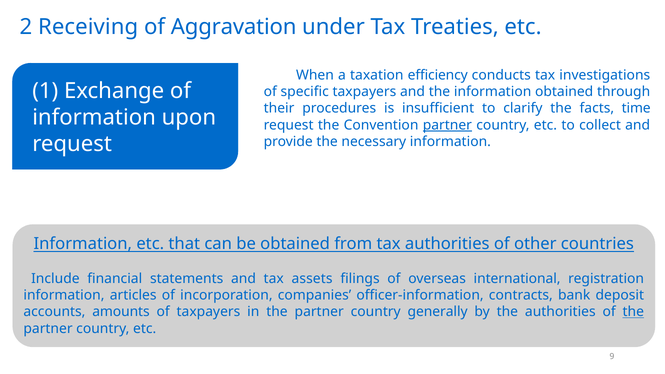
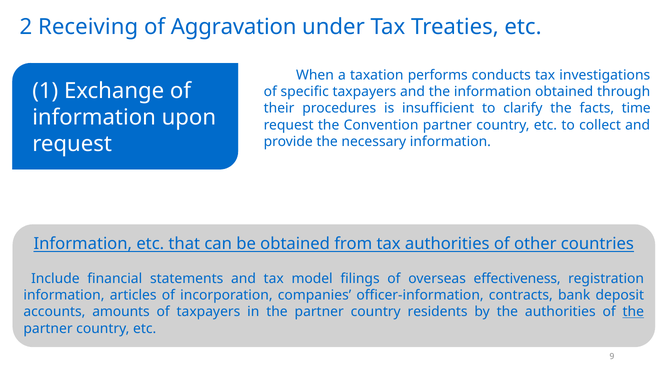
efficiency: efficiency -> performs
partner at (447, 125) underline: present -> none
assets: assets -> model
international: international -> effectiveness
generally: generally -> residents
